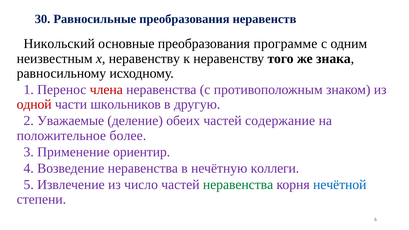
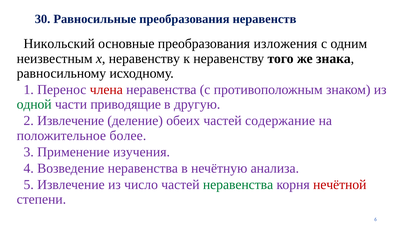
программе: программе -> изложения
одной colour: red -> green
школьников: школьников -> приводящие
2 Уважаемые: Уважаемые -> Извлечение
ориентир: ориентир -> изучения
коллеги: коллеги -> анализа
нечётной colour: blue -> red
